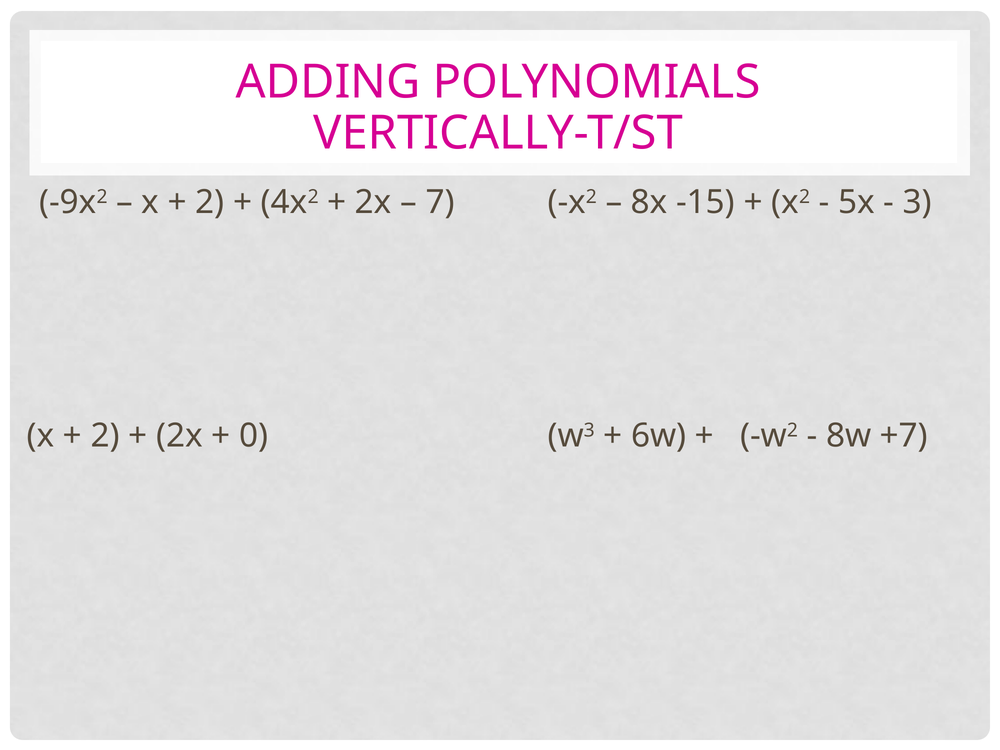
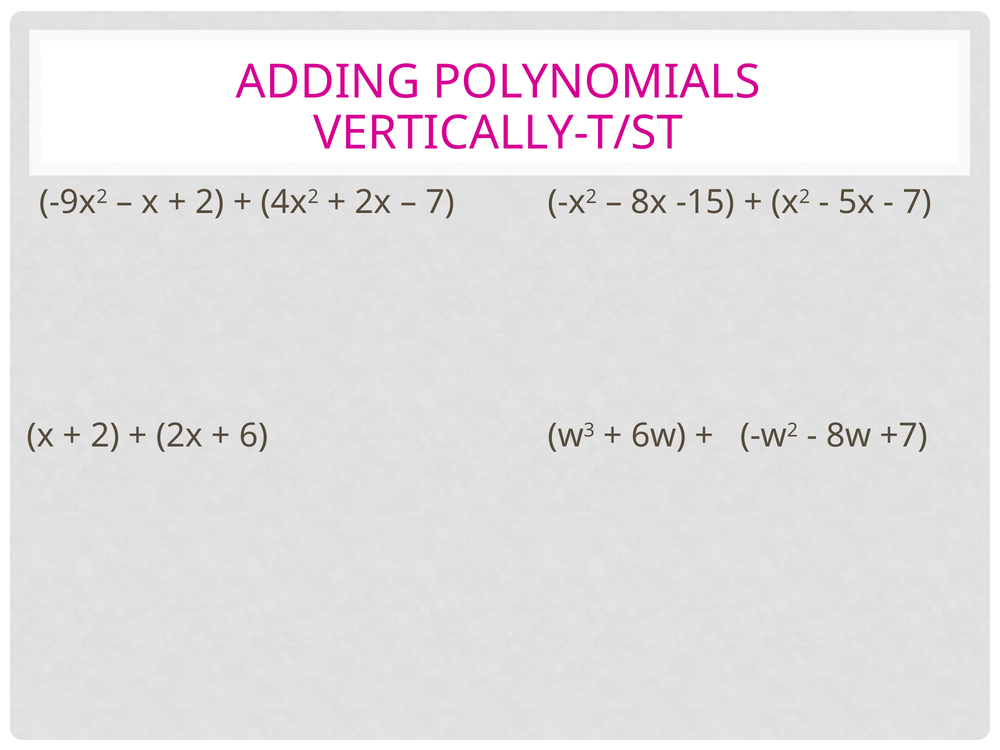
3 at (917, 202): 3 -> 7
0: 0 -> 6
